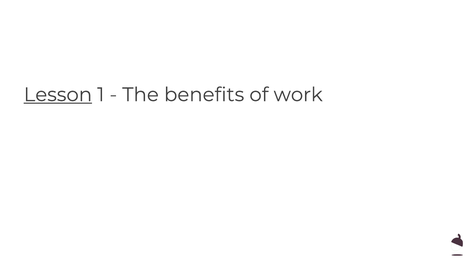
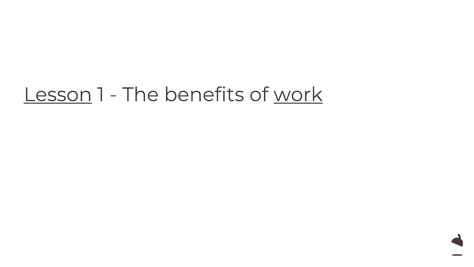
work underline: none -> present
